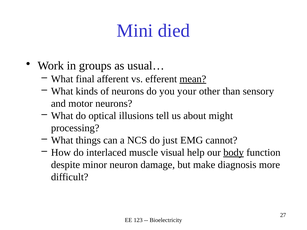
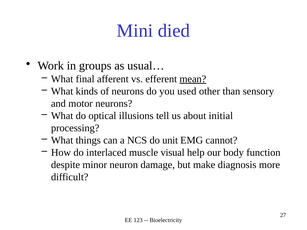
your: your -> used
might: might -> initial
just: just -> unit
body underline: present -> none
